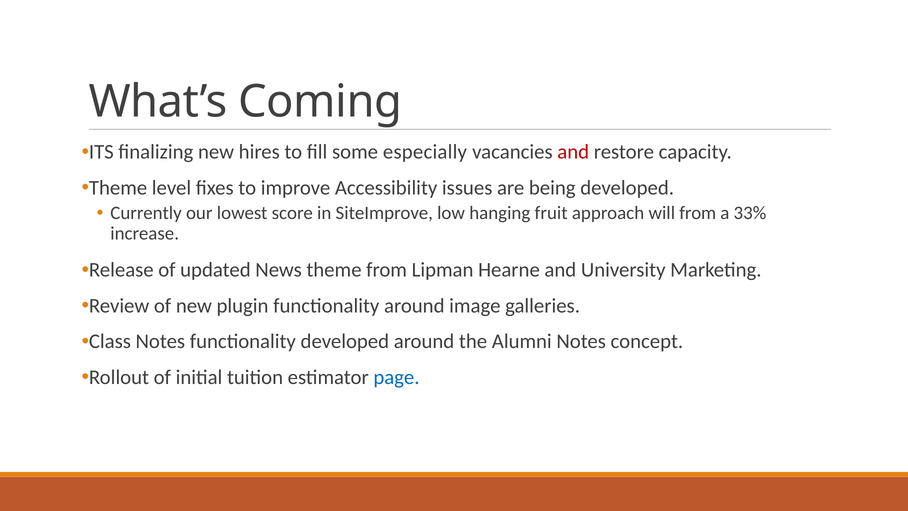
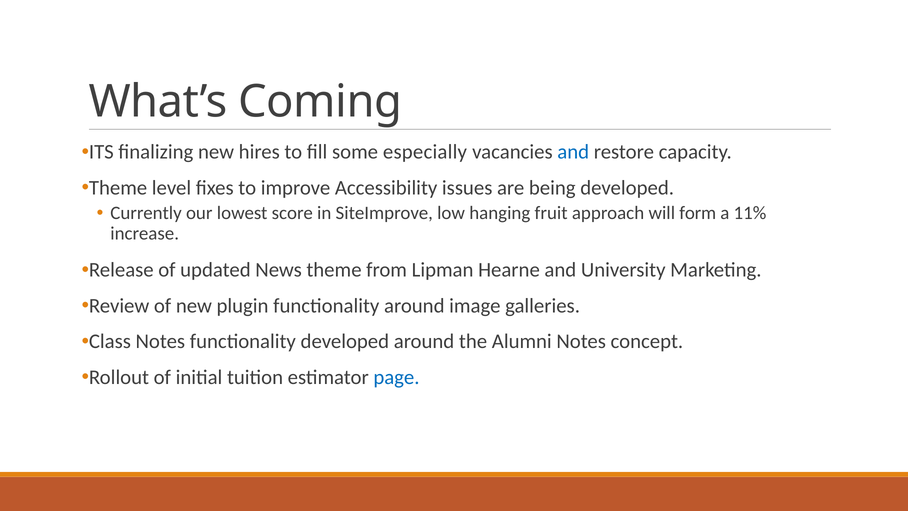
and at (573, 152) colour: red -> blue
will from: from -> form
33%: 33% -> 11%
